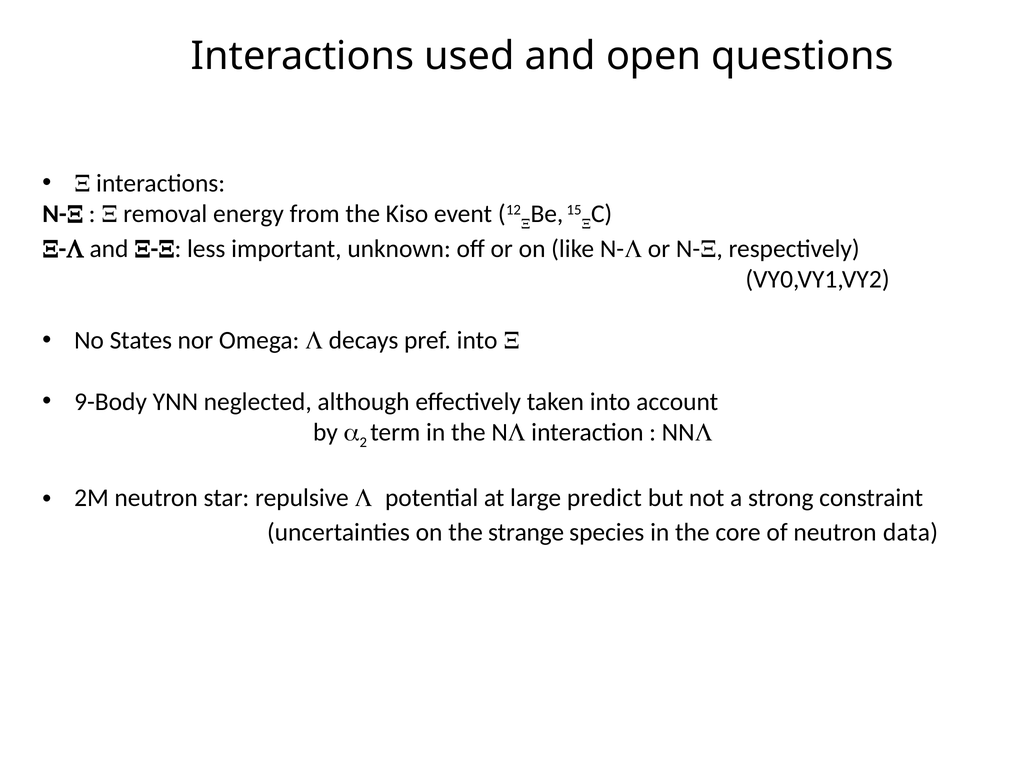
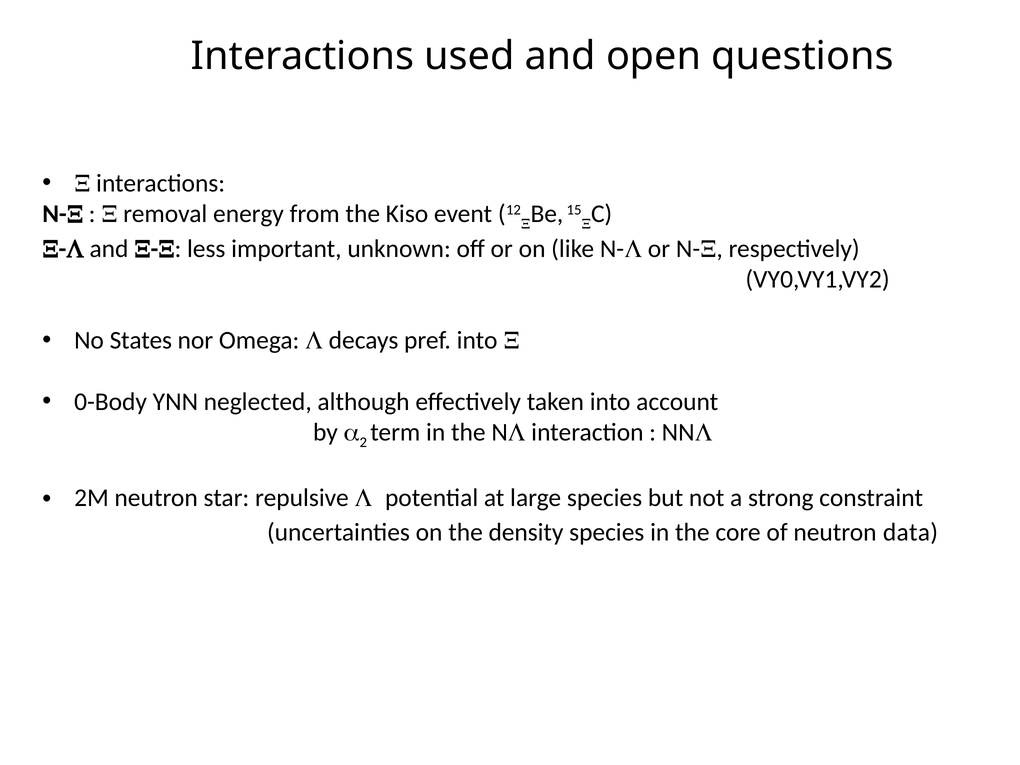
9-Body: 9-Body -> 0-Body
large predict: predict -> species
strange: strange -> density
